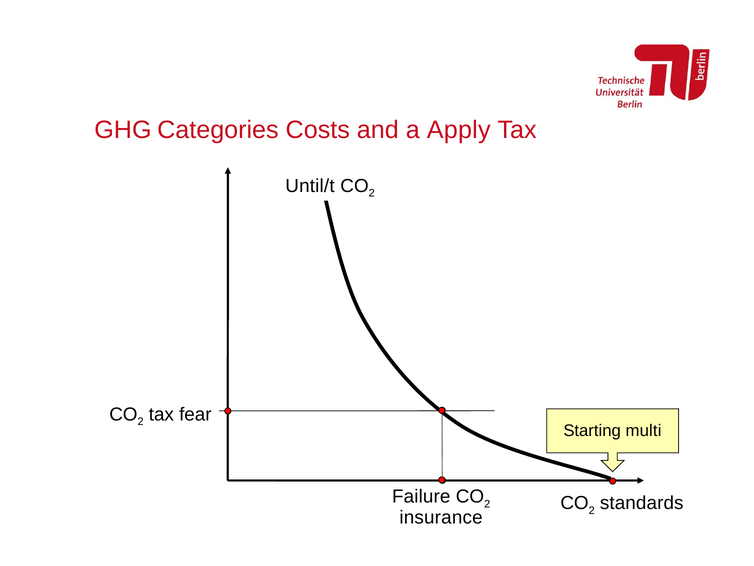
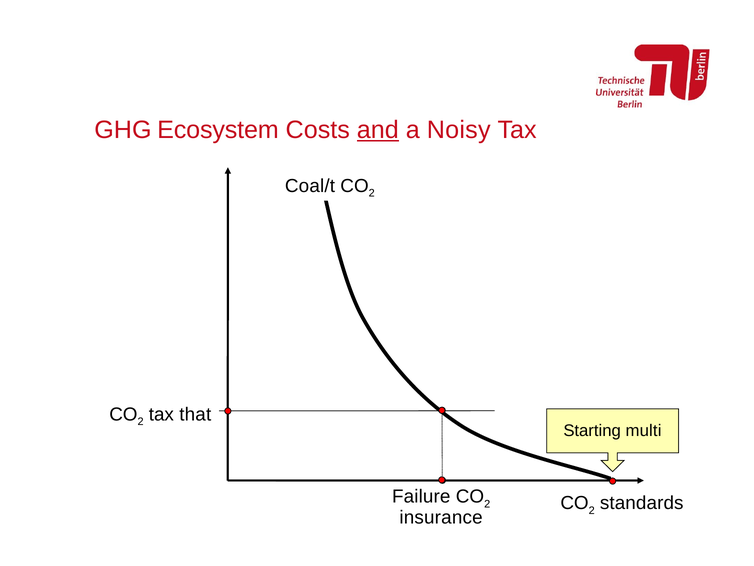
Categories: Categories -> Ecosystem
and underline: none -> present
Apply: Apply -> Noisy
Until/t: Until/t -> Coal/t
fear: fear -> that
